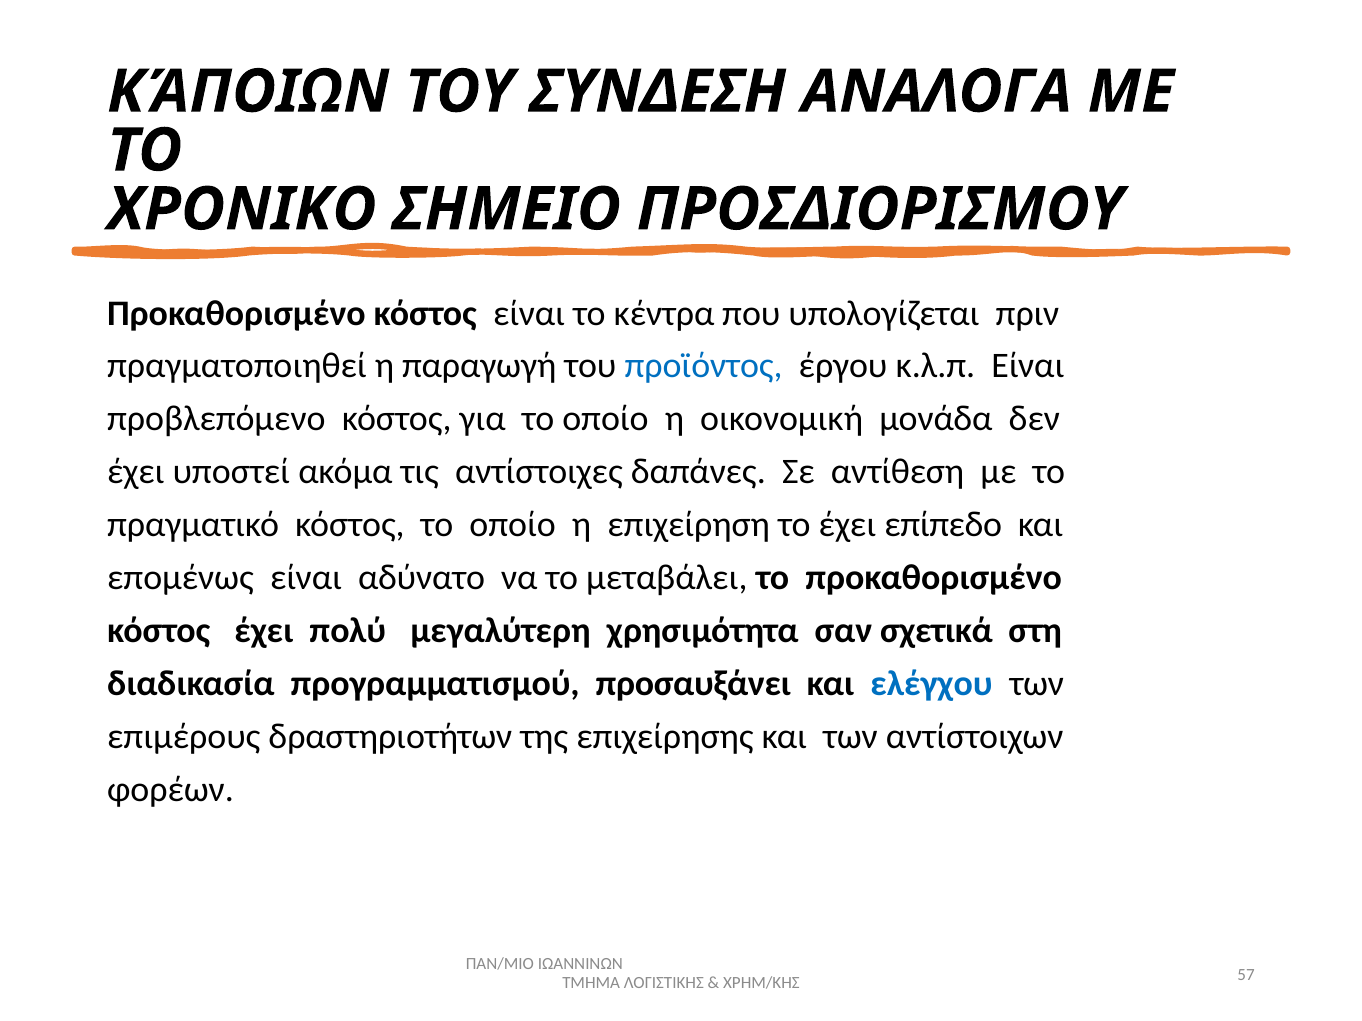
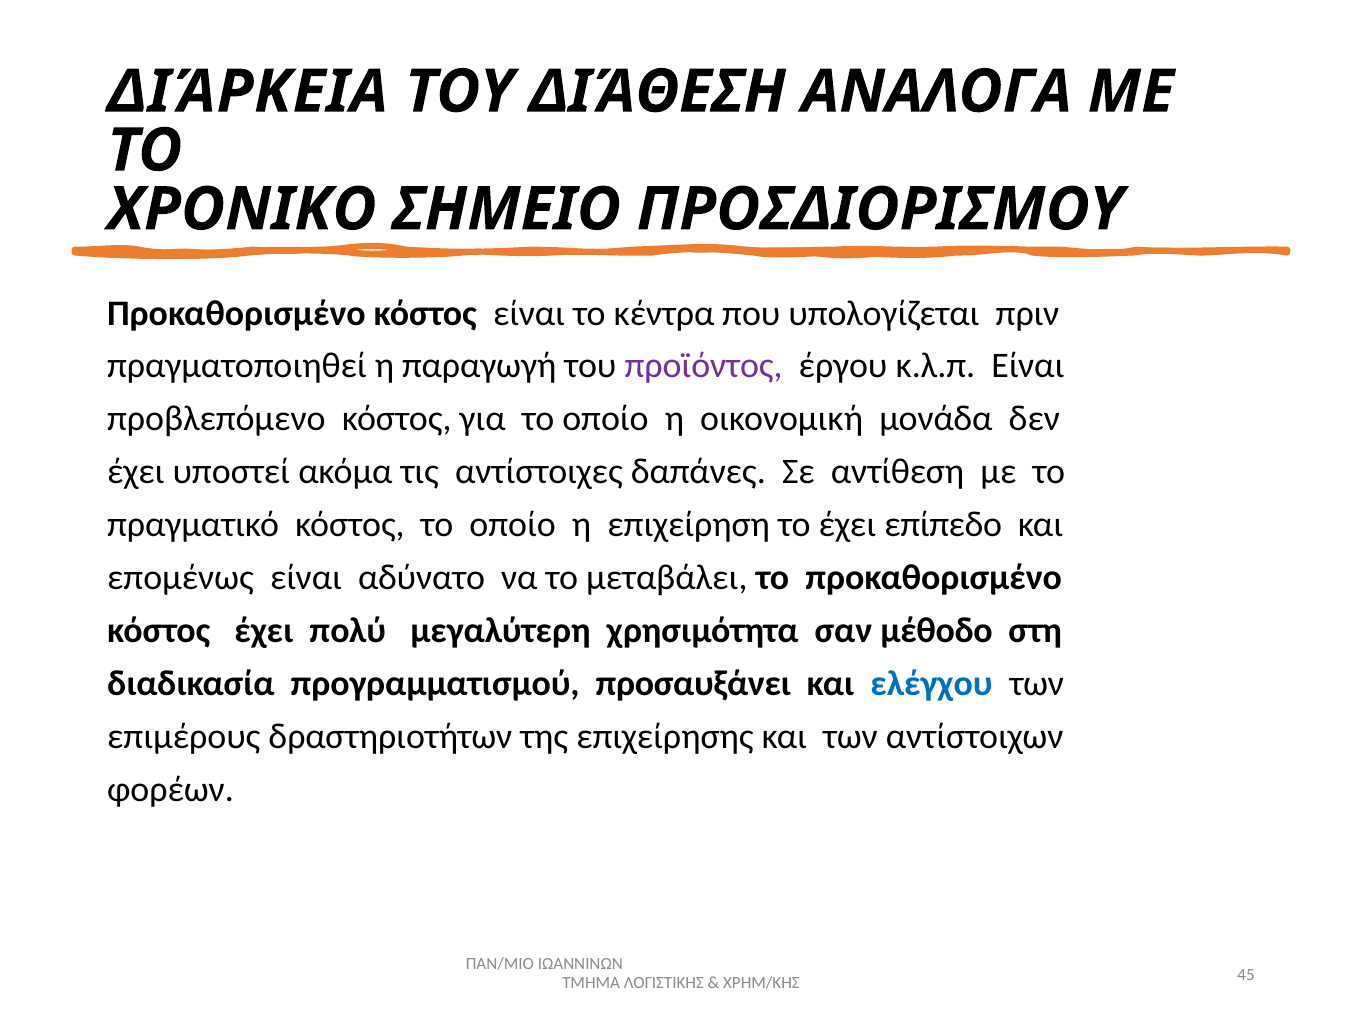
ΚΆΠΟΙΩΝ: ΚΆΠΟΙΩΝ -> ΔΙΆΡΚΕΙΑ
ΣΥΝΔΕΣΗ: ΣΥΝΔΕΣΗ -> ΔΙΆΘΕΣΗ
προϊόντος colour: blue -> purple
σχετικά: σχετικά -> μέθοδο
57: 57 -> 45
